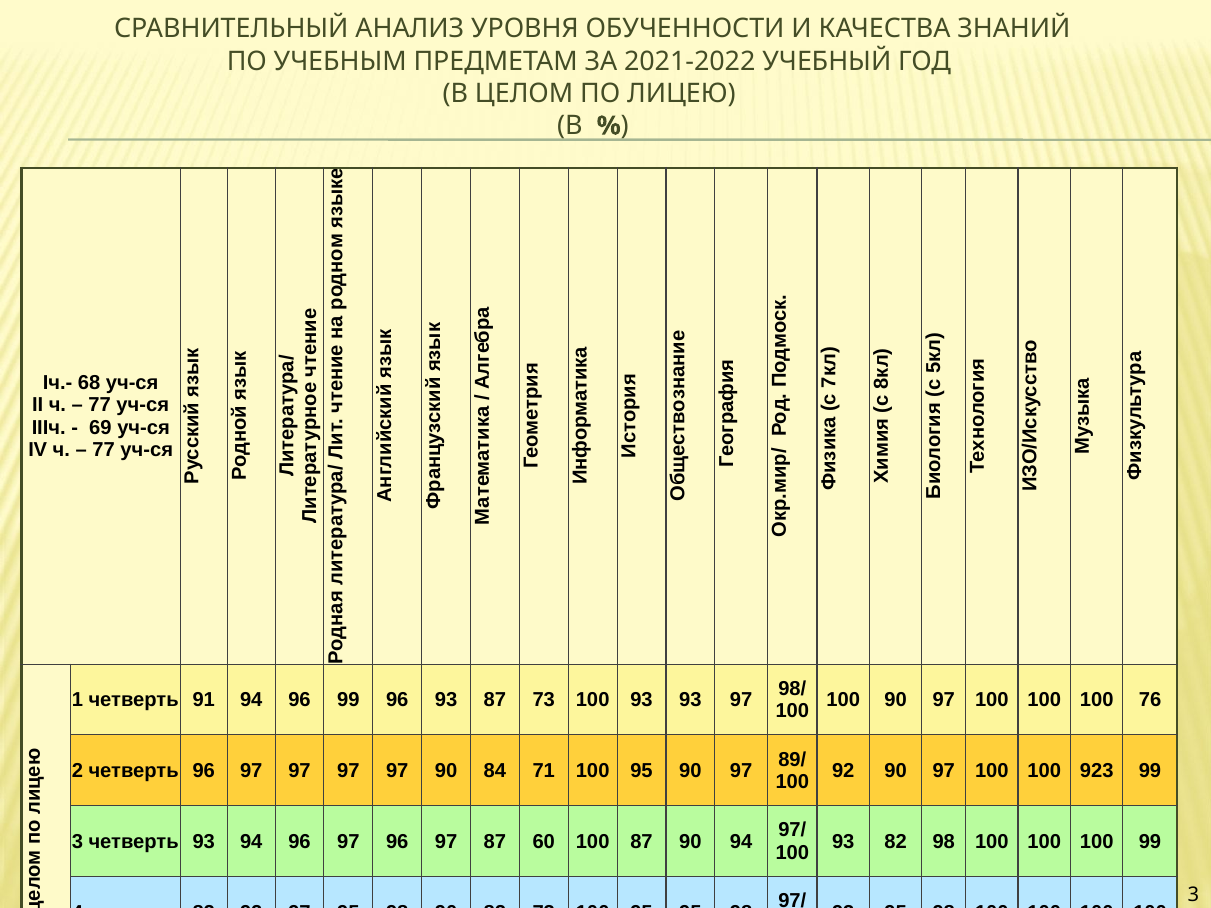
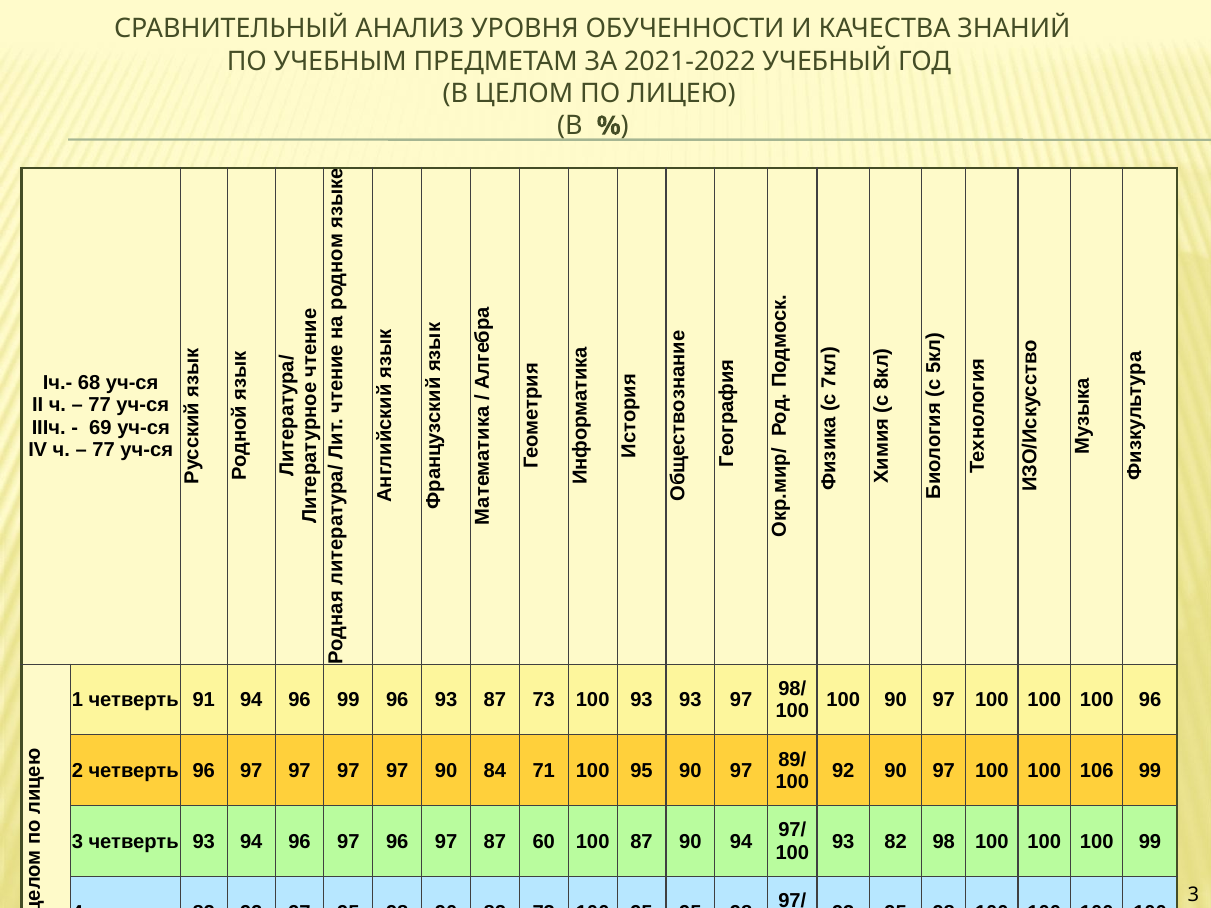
100 76: 76 -> 96
923: 923 -> 106
